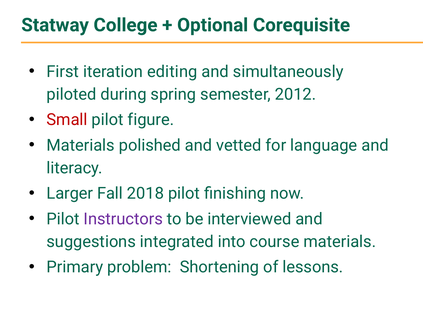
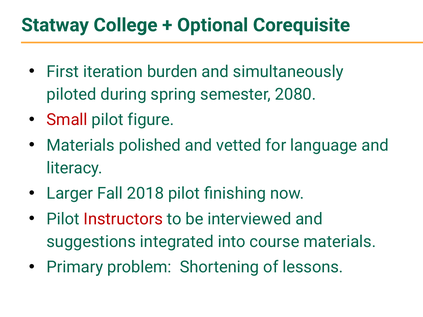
editing: editing -> burden
2012: 2012 -> 2080
Instructors colour: purple -> red
